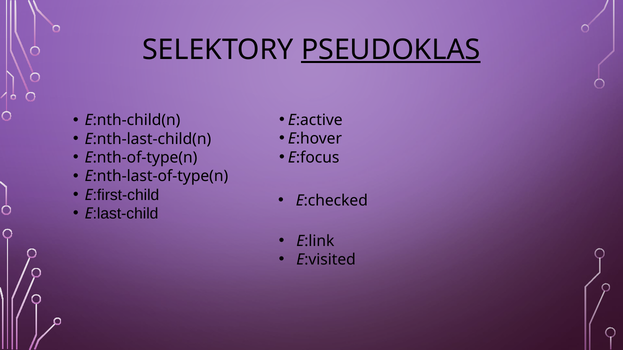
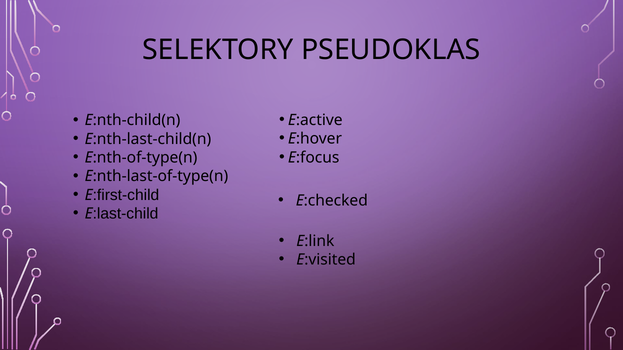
PSEUDOKLAS underline: present -> none
